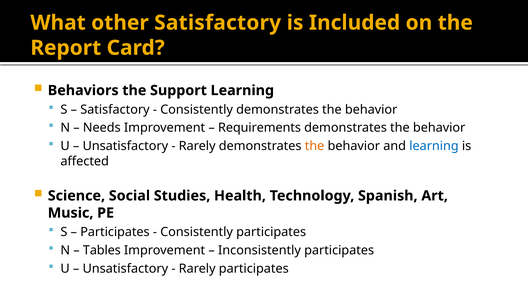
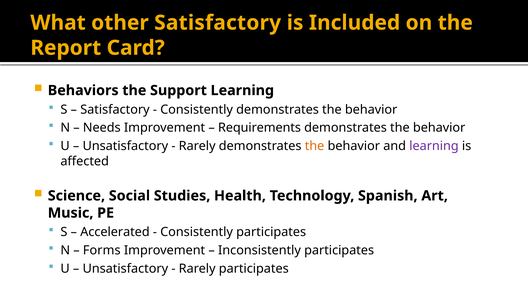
learning at (434, 146) colour: blue -> purple
Participates at (115, 232): Participates -> Accelerated
Tables: Tables -> Forms
